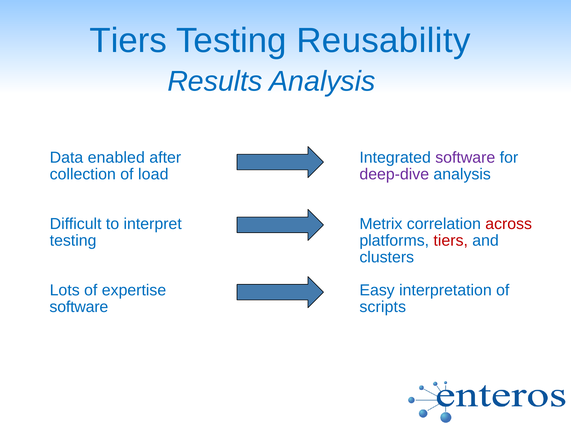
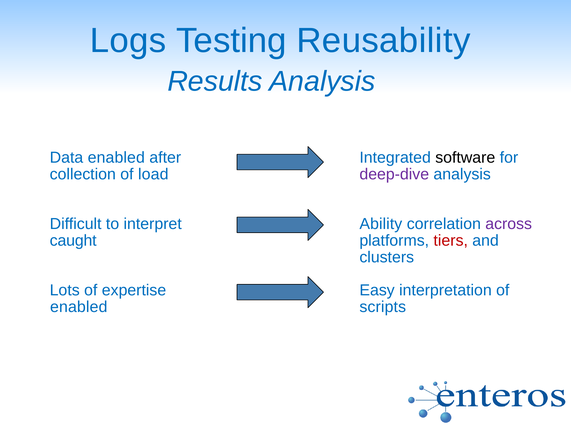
Tiers at (128, 41): Tiers -> Logs
software at (465, 157) colour: purple -> black
Metrix: Metrix -> Ability
across colour: red -> purple
testing at (73, 240): testing -> caught
software at (79, 306): software -> enabled
